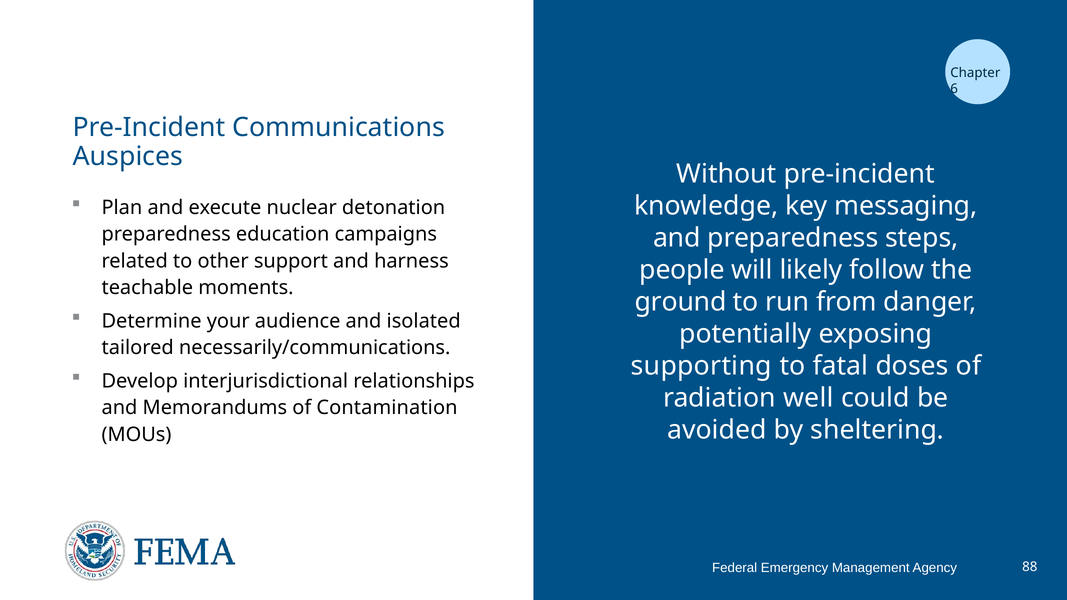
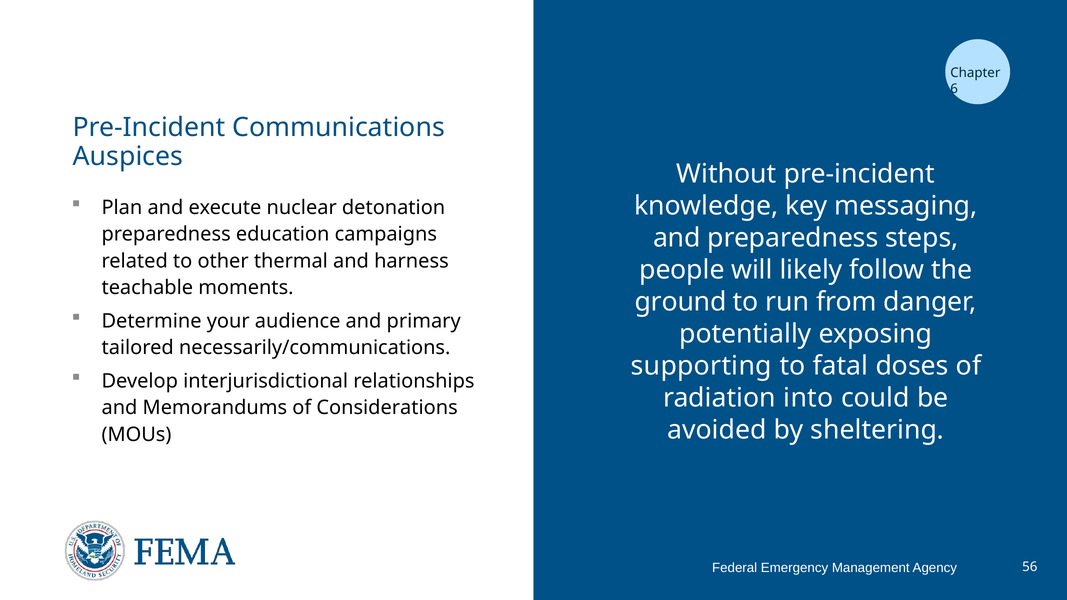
support: support -> thermal
isolated: isolated -> primary
well: well -> into
Contamination: Contamination -> Considerations
88: 88 -> 56
